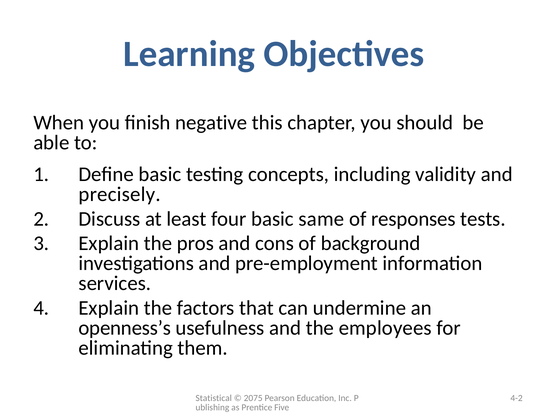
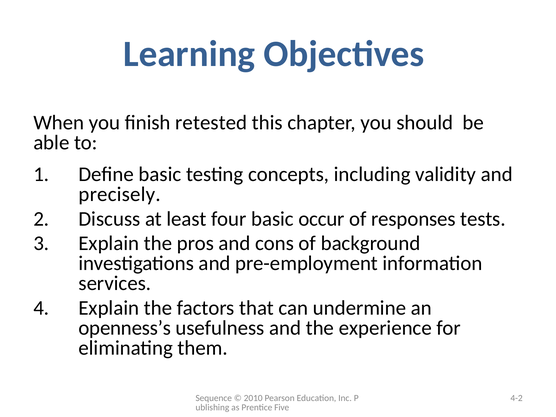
negative: negative -> retested
same: same -> occur
employees: employees -> experience
Statistical: Statistical -> Sequence
2075: 2075 -> 2010
